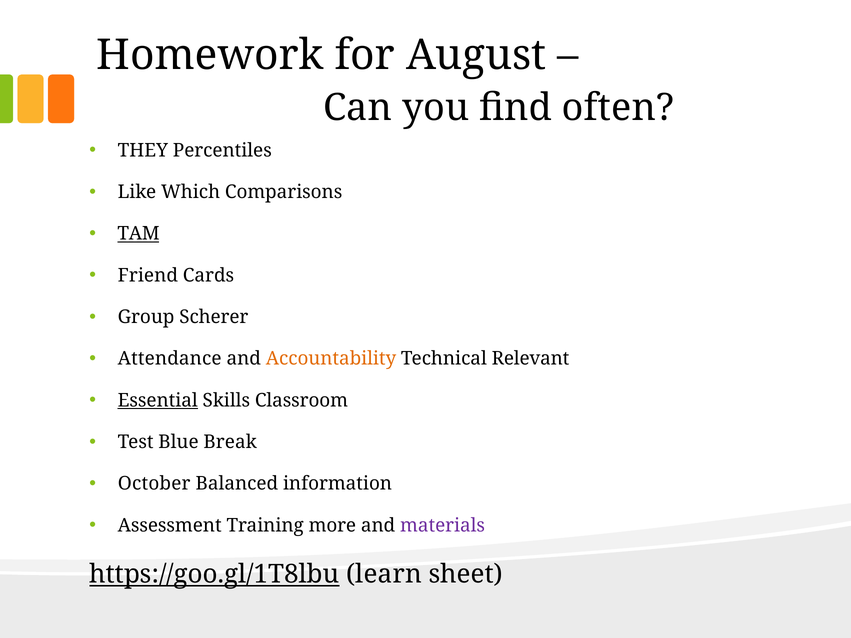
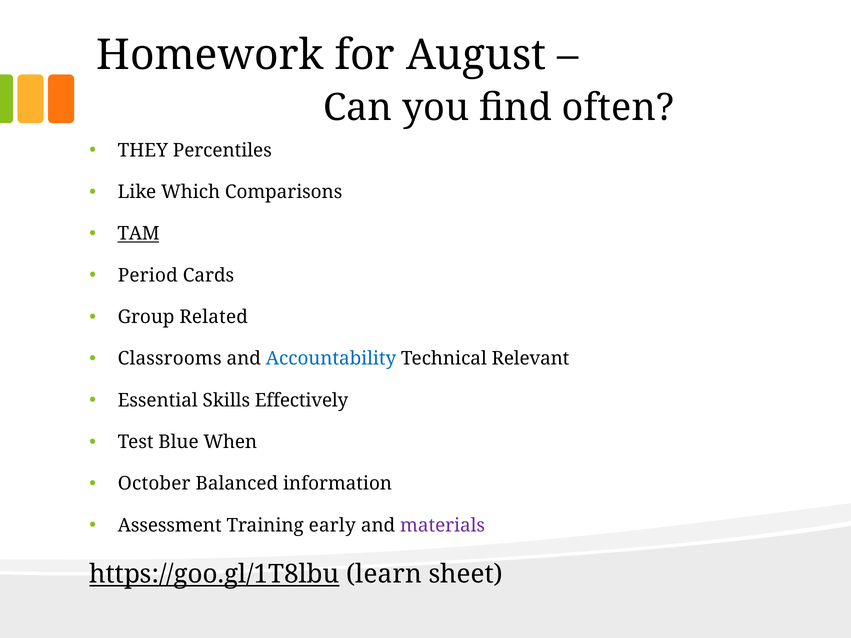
Friend: Friend -> Period
Scherer: Scherer -> Related
Attendance: Attendance -> Classrooms
Accountability colour: orange -> blue
Essential underline: present -> none
Classroom: Classroom -> Effectively
Break: Break -> When
more: more -> early
